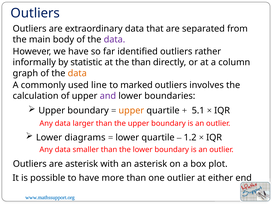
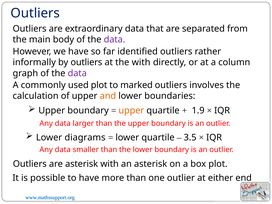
by statistic: statistic -> outliers
the than: than -> with
data at (77, 73) colour: orange -> purple
used line: line -> plot
and colour: purple -> orange
5.1: 5.1 -> 1.9
1.2: 1.2 -> 3.5
